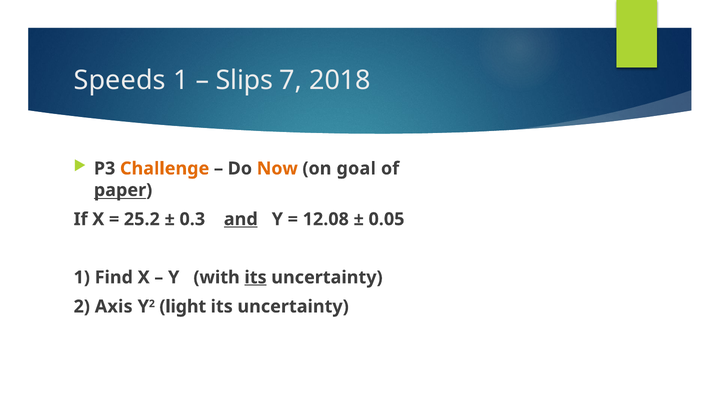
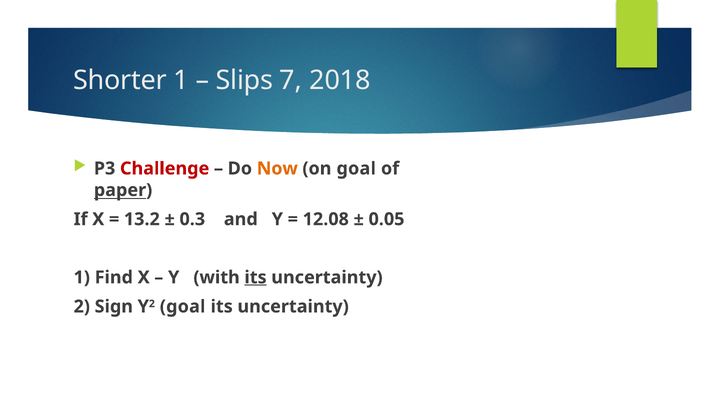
Speeds: Speeds -> Shorter
Challenge colour: orange -> red
25.2: 25.2 -> 13.2
and underline: present -> none
Axis: Axis -> Sign
2 light: light -> goal
